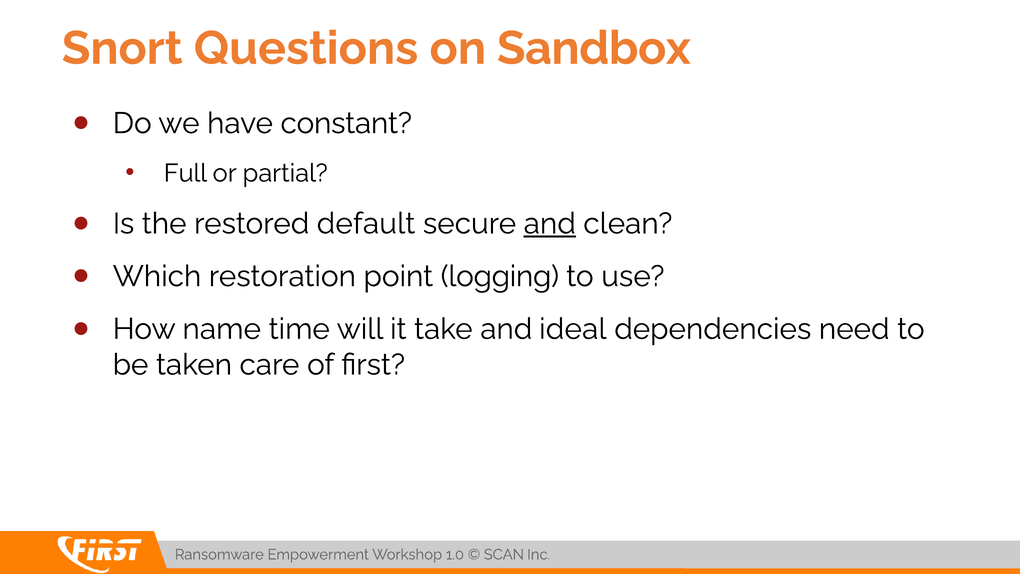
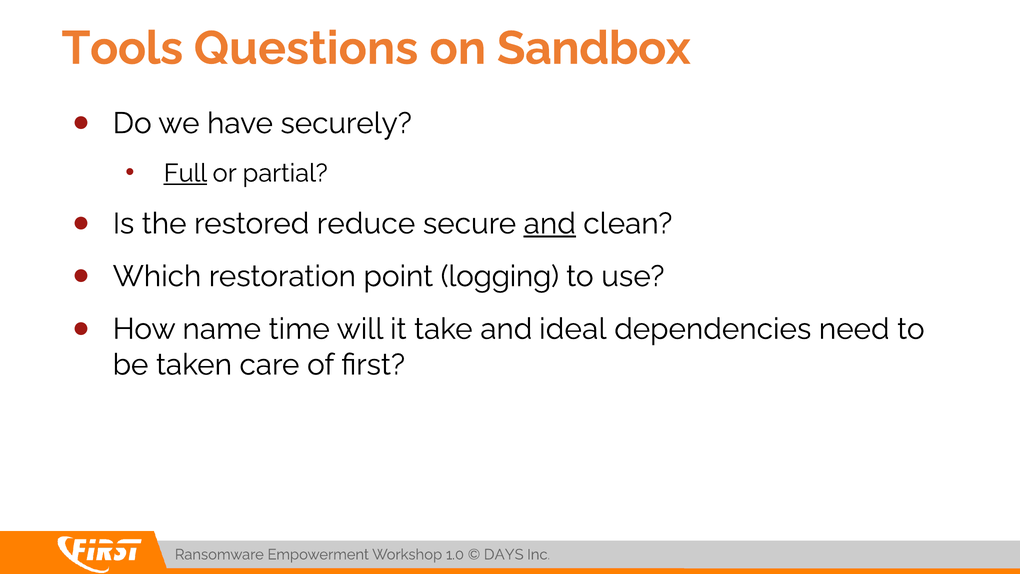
Snort: Snort -> Tools
constant: constant -> securely
Full underline: none -> present
default: default -> reduce
SCAN: SCAN -> DAYS
